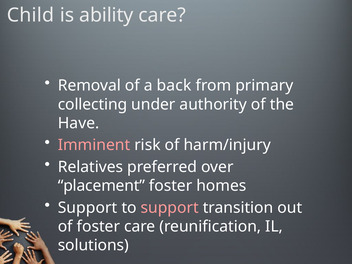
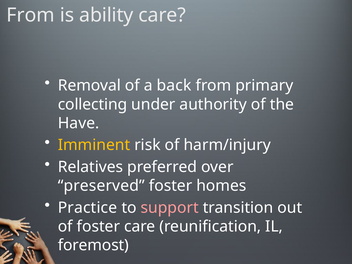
Child at (30, 15): Child -> From
Imminent colour: pink -> yellow
placement: placement -> preserved
Support at (88, 208): Support -> Practice
solutions: solutions -> foremost
